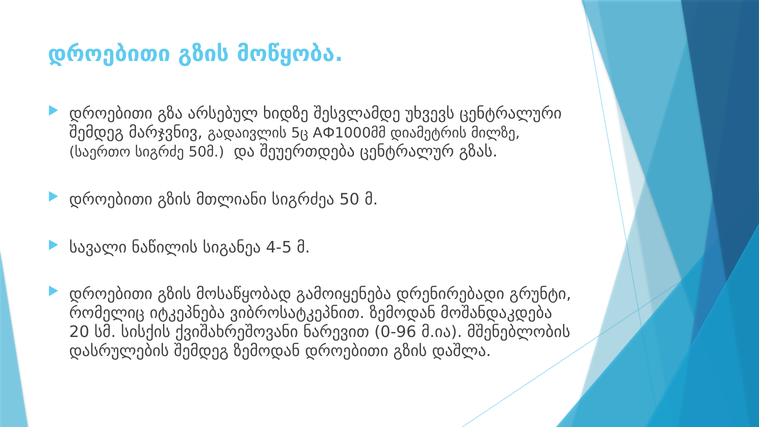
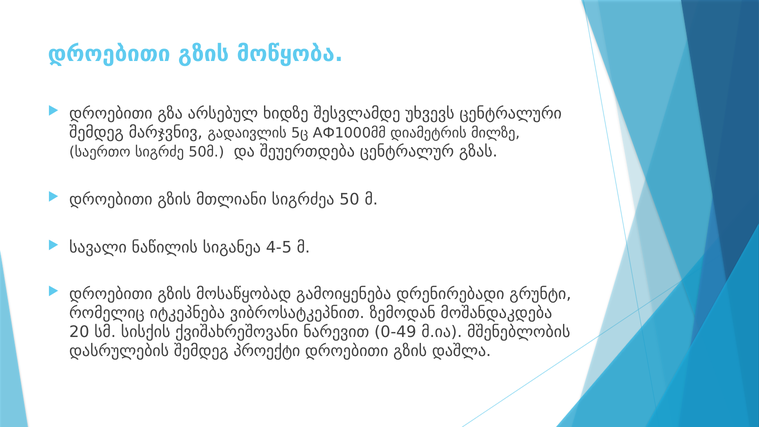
0-96: 0-96 -> 0-49
შემდეგ ზემოდან: ზემოდან -> პროექტი
